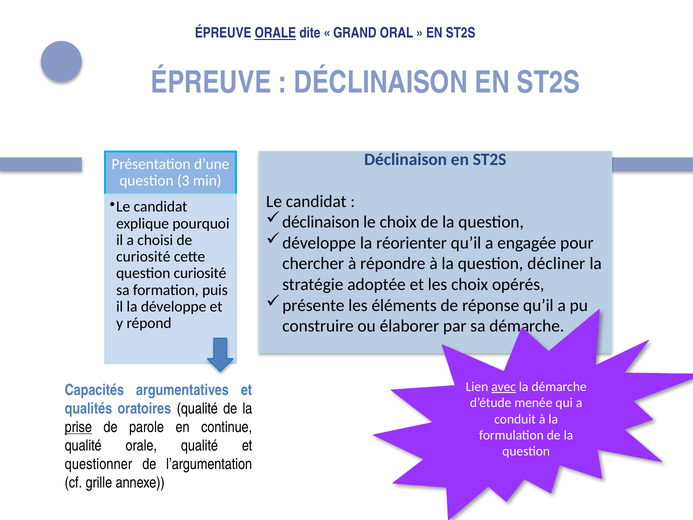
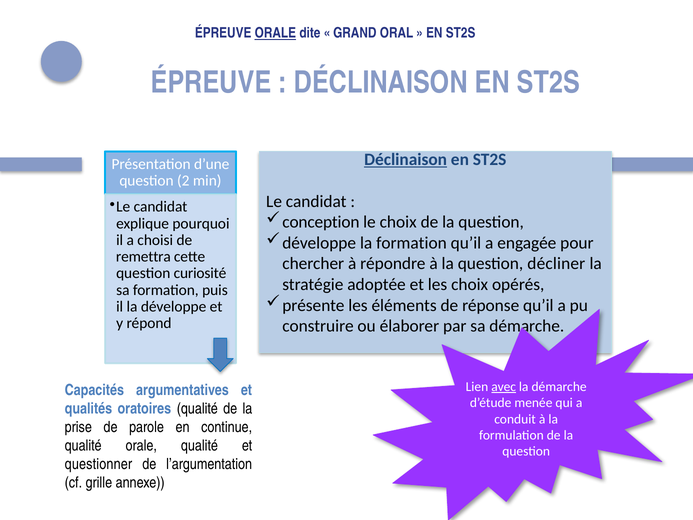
Déclinaison at (406, 160) underline: none -> present
3: 3 -> 2
déclinaison at (321, 222): déclinaison -> conception
la réorienter: réorienter -> formation
curiosité at (143, 257): curiosité -> remettra
prise underline: present -> none
